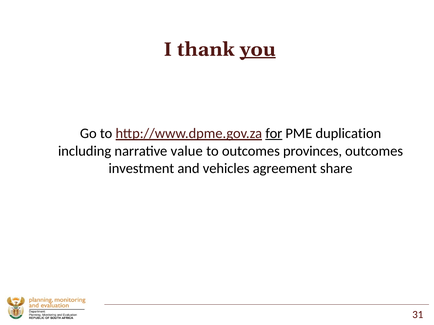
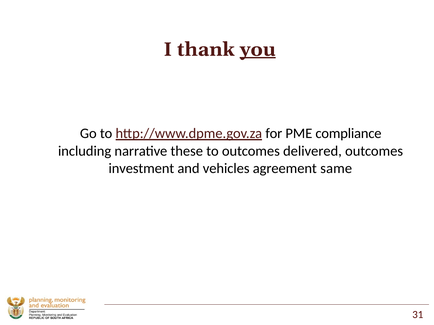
for underline: present -> none
duplication: duplication -> compliance
value: value -> these
provinces: provinces -> delivered
share: share -> same
